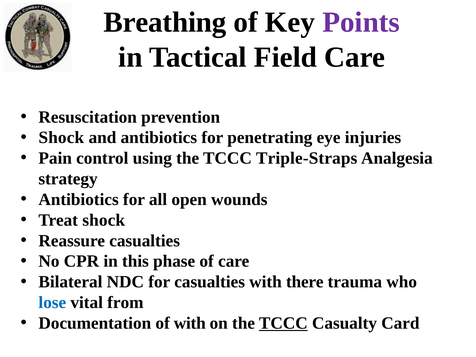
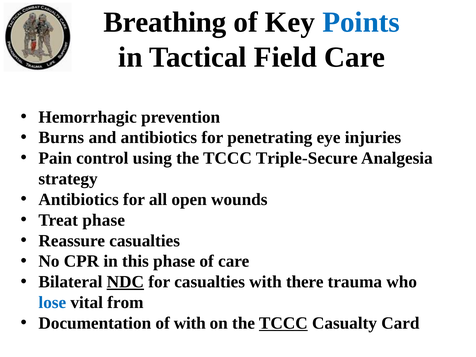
Points colour: purple -> blue
Resuscitation: Resuscitation -> Hemorrhagic
Shock at (61, 138): Shock -> Burns
Triple-Straps: Triple-Straps -> Triple-Secure
Treat shock: shock -> phase
NDC underline: none -> present
